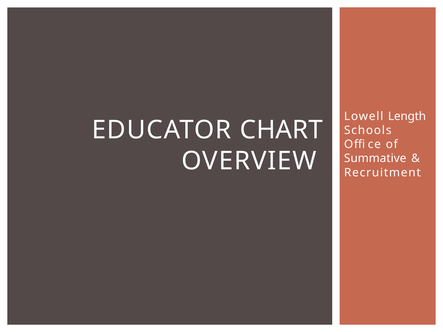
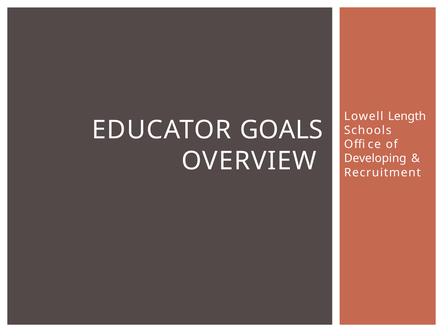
CHART: CHART -> GOALS
Summative: Summative -> Developing
